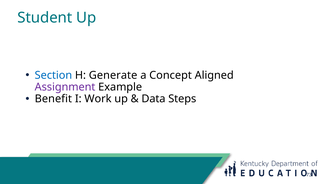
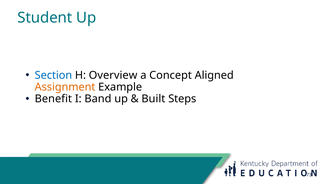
Generate: Generate -> Overview
Assignment colour: purple -> orange
Work: Work -> Band
Data: Data -> Built
